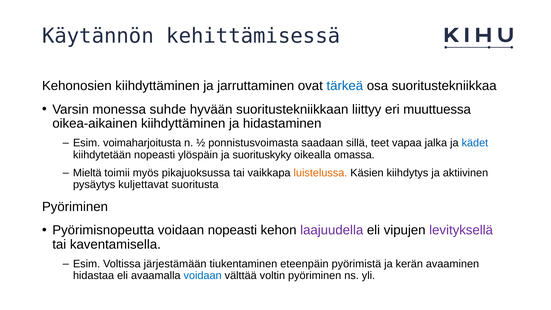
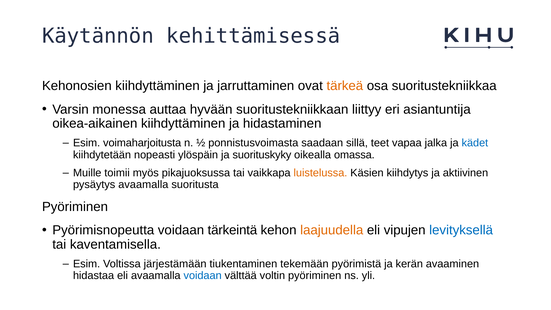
tärkeä colour: blue -> orange
suhde: suhde -> auttaa
muuttuessa: muuttuessa -> asiantuntija
Mieltä: Mieltä -> Muille
pysäytys kuljettavat: kuljettavat -> avaamalla
voidaan nopeasti: nopeasti -> tärkeintä
laajuudella colour: purple -> orange
levityksellä colour: purple -> blue
eteenpäin: eteenpäin -> tekemään
